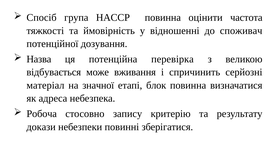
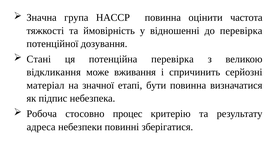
Спосіб: Спосіб -> Значна
до споживач: споживач -> перевірка
Назва: Назва -> Стані
відбувається: відбувається -> відкликання
блок: блок -> бути
адреса: адреса -> підпис
запису: запису -> процес
докази: докази -> адреса
